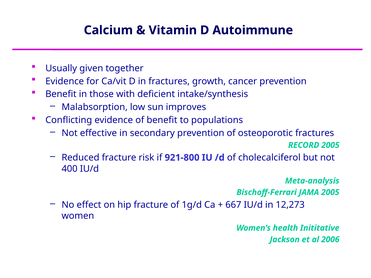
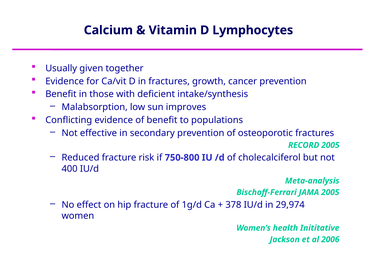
Autoimmune: Autoimmune -> Lymphocytes
921-800: 921-800 -> 750-800
667: 667 -> 378
12,273: 12,273 -> 29,974
